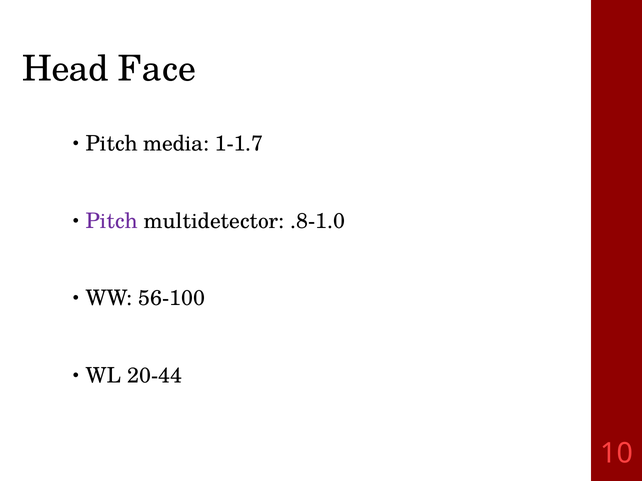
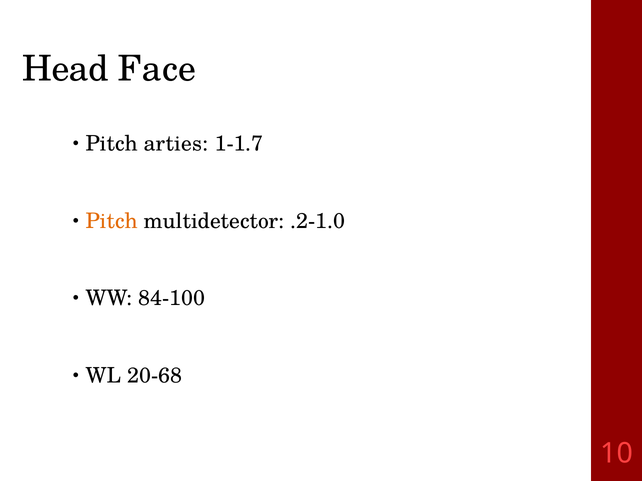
media: media -> arties
Pitch at (112, 221) colour: purple -> orange
.8-1.0: .8-1.0 -> .2-1.0
56-100: 56-100 -> 84-100
20-44: 20-44 -> 20-68
